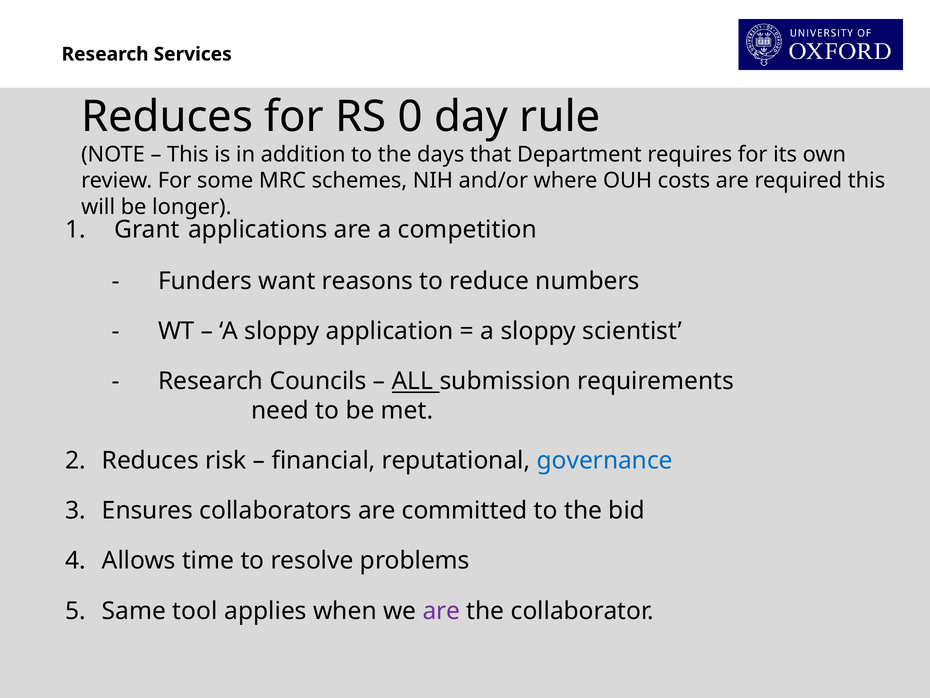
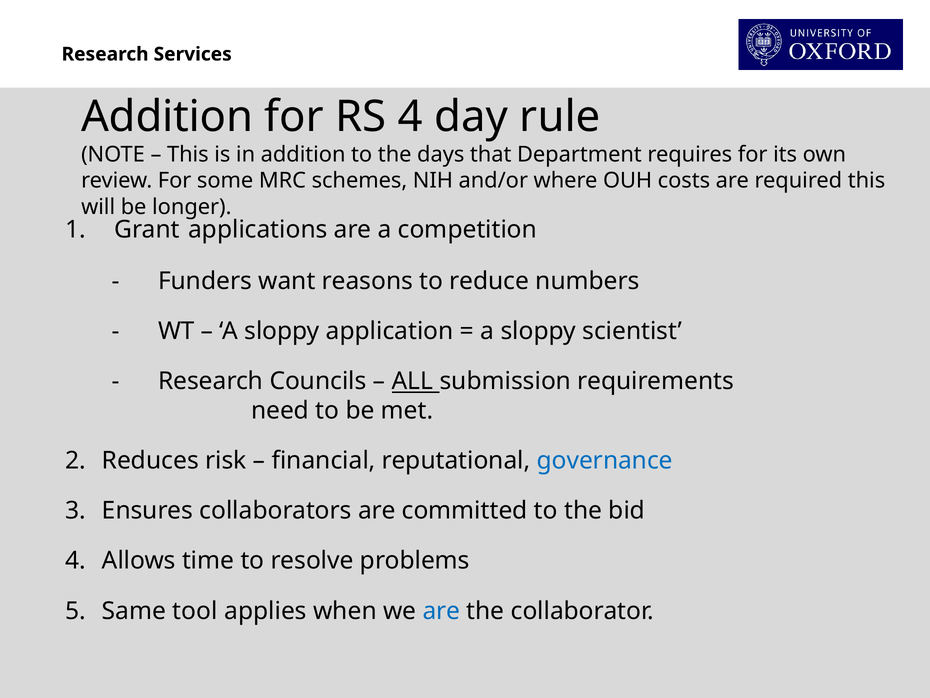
Reduces at (167, 117): Reduces -> Addition
RS 0: 0 -> 4
are at (441, 611) colour: purple -> blue
